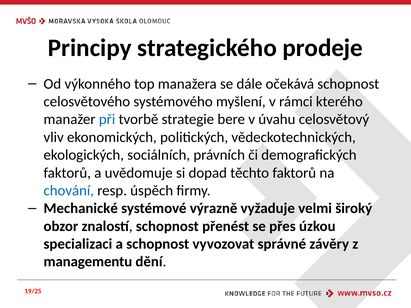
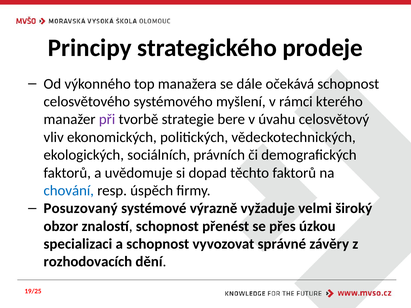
při colour: blue -> purple
Mechanické: Mechanické -> Posuzovaný
managementu: managementu -> rozhodovacích
